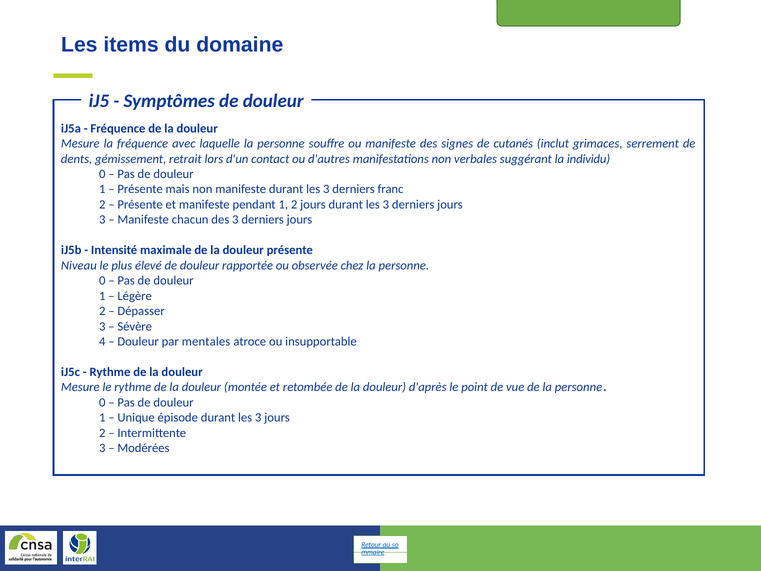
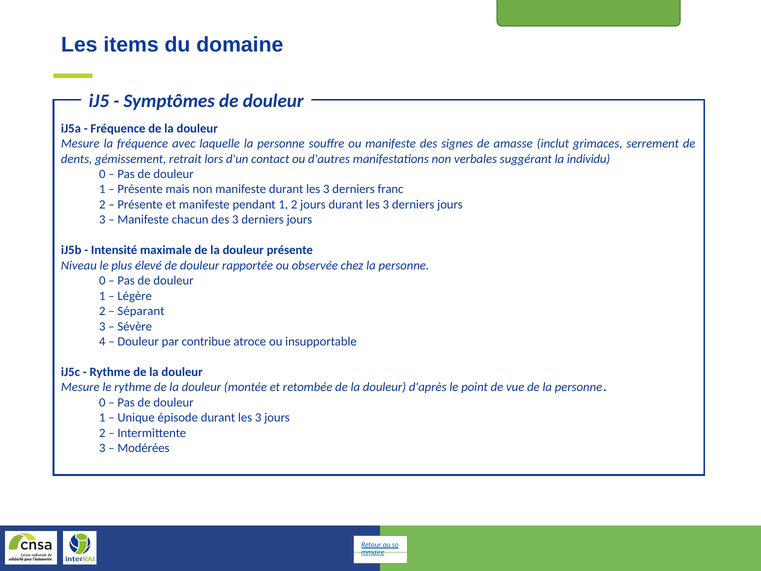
cutanés: cutanés -> amasse
Dépasser: Dépasser -> Séparant
mentales: mentales -> contribue
